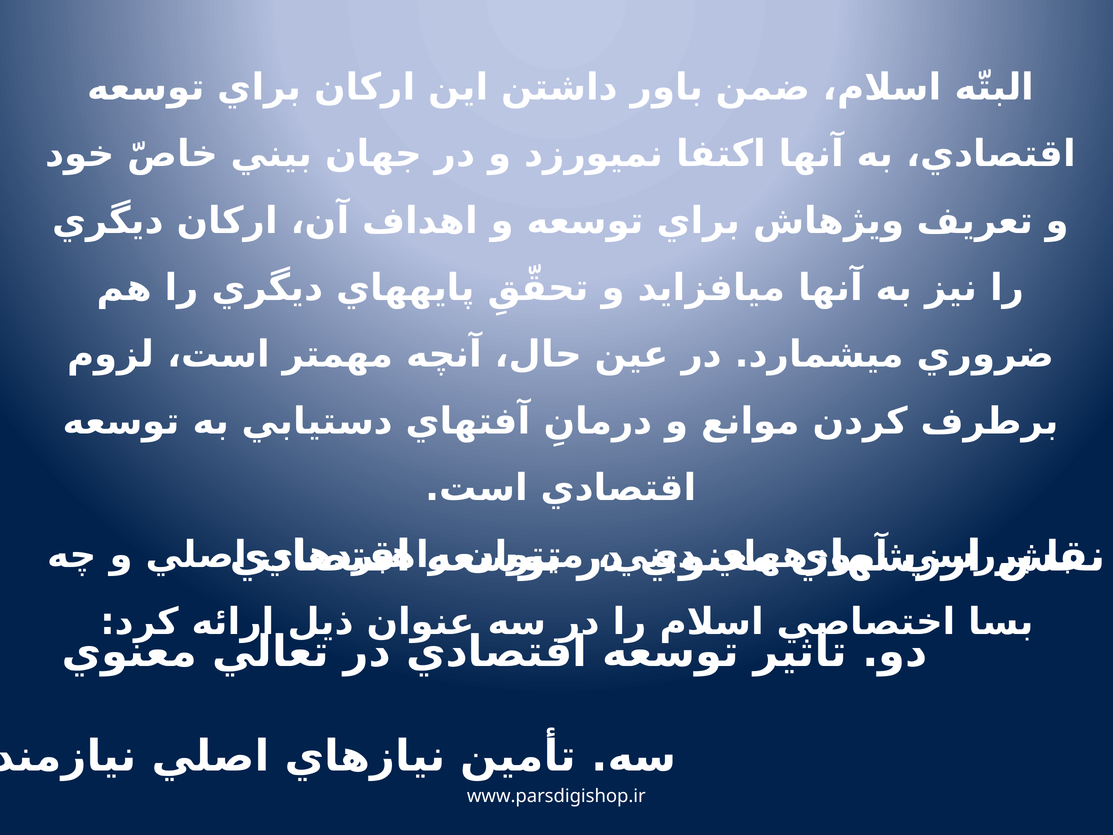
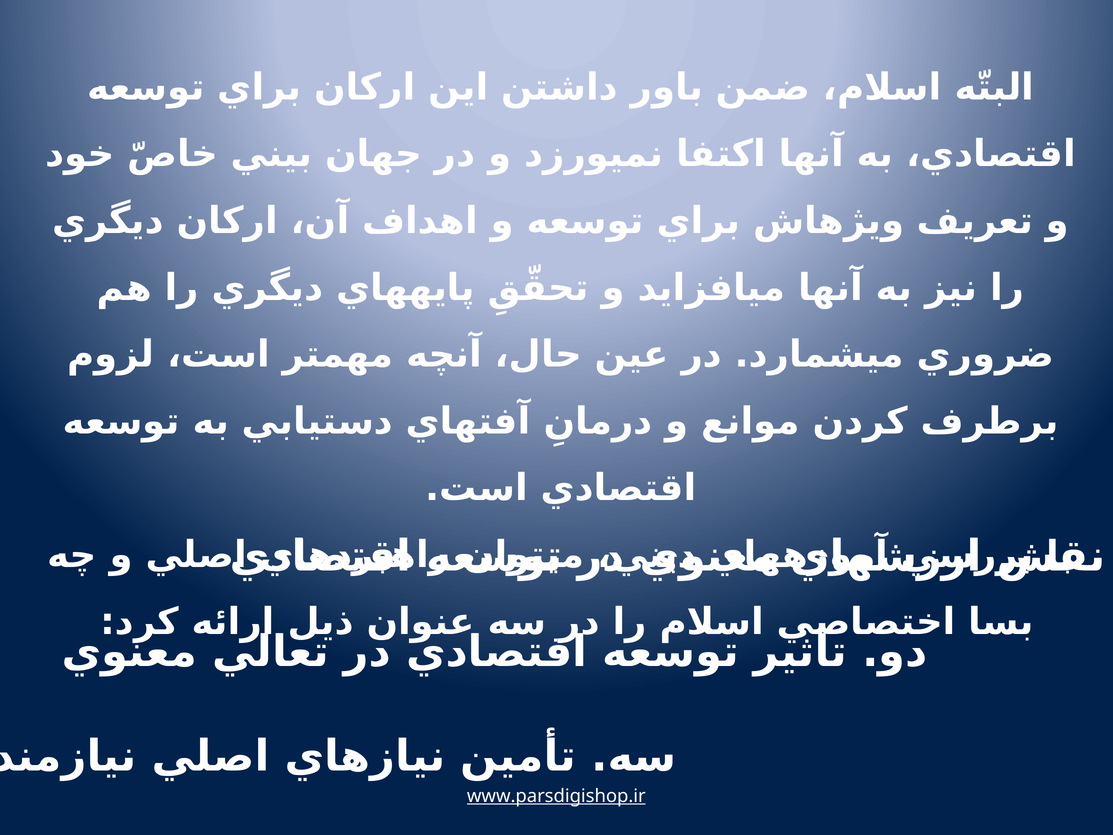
www.parsdigishop.ir underline: none -> present
